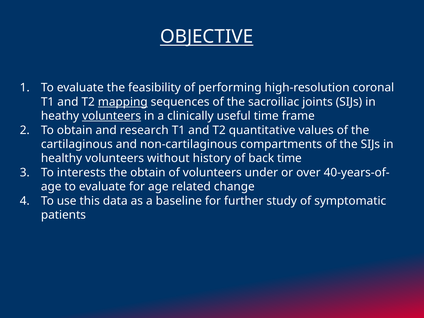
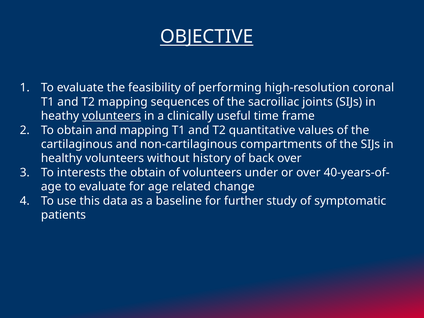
mapping at (123, 102) underline: present -> none
and research: research -> mapping
back time: time -> over
